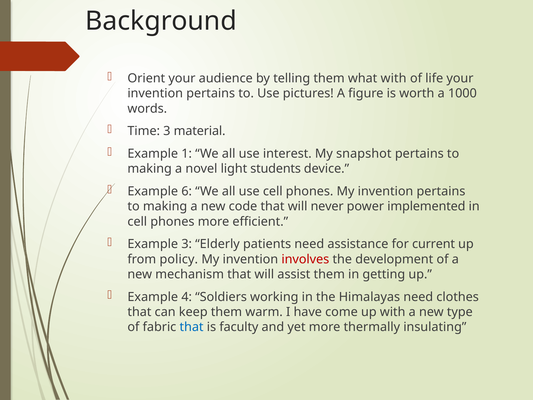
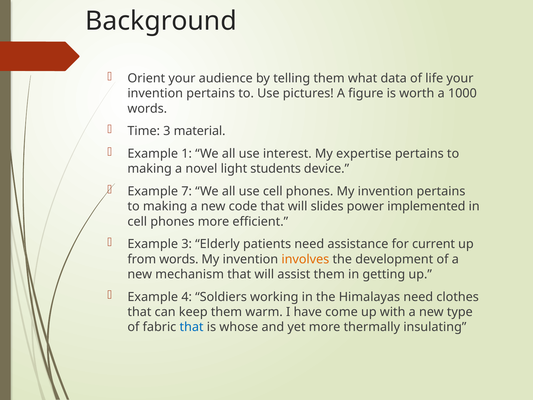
what with: with -> data
snapshot: snapshot -> expertise
6: 6 -> 7
never: never -> slides
from policy: policy -> words
involves colour: red -> orange
faculty: faculty -> whose
